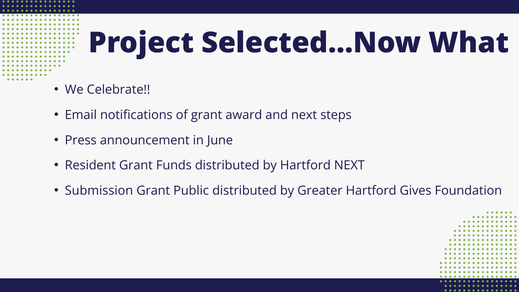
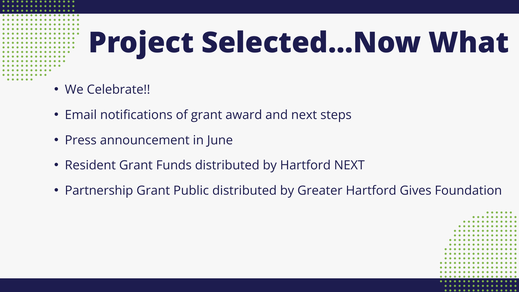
Submission: Submission -> Partnership
